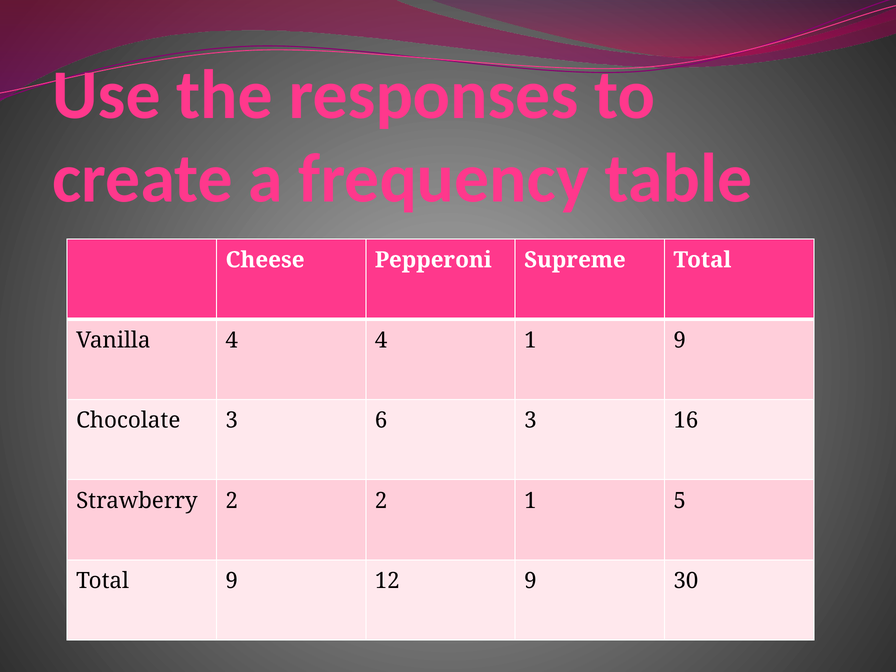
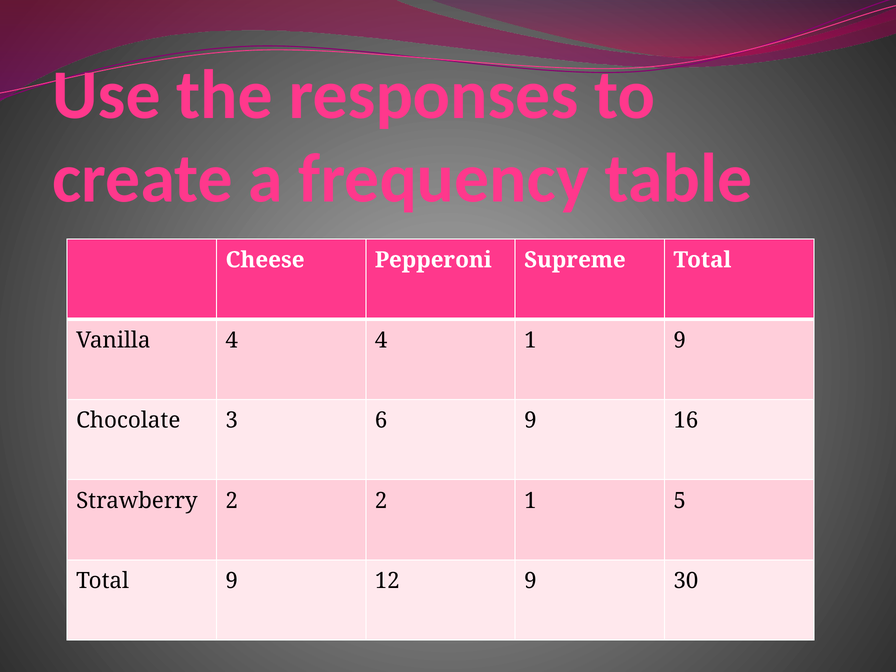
6 3: 3 -> 9
